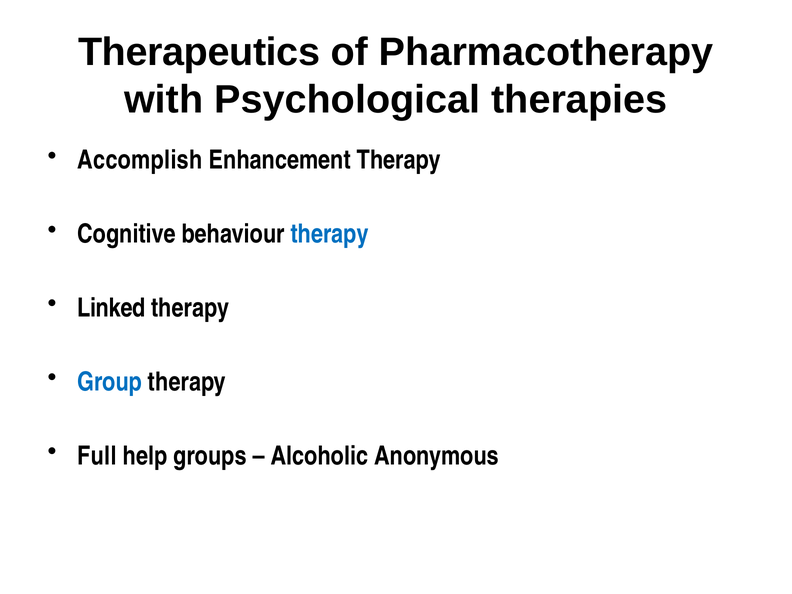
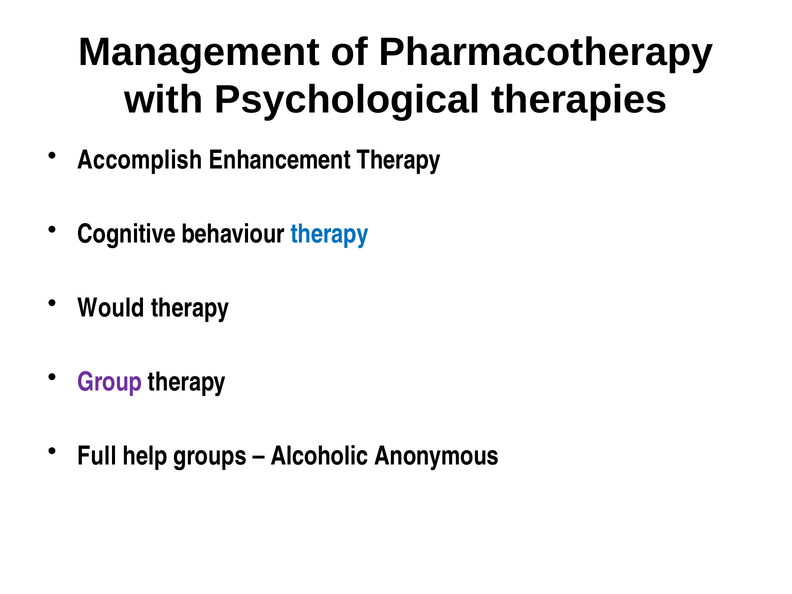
Therapeutics: Therapeutics -> Management
Linked: Linked -> Would
Group colour: blue -> purple
